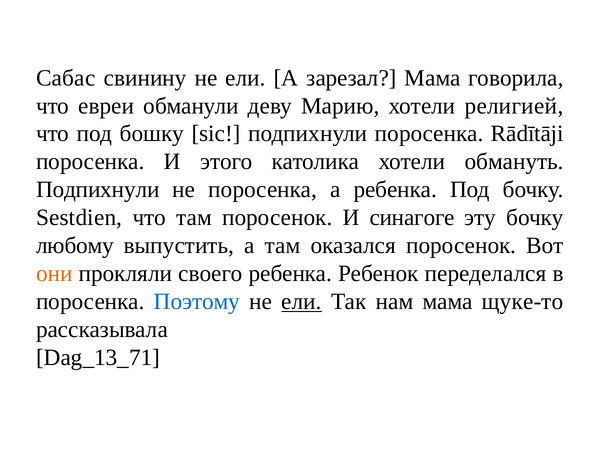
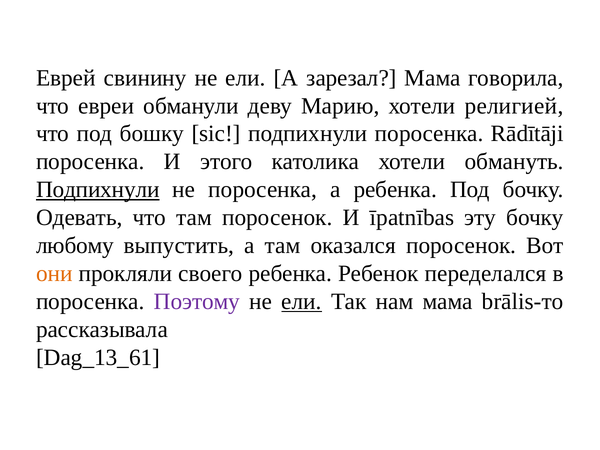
Сабас: Сабас -> Еврей
Подпихнули at (98, 190) underline: none -> present
Sestdien: Sestdien -> Одевать
синагоге: синагоге -> īpatnības
Поэтому colour: blue -> purple
щуке-то: щуке-то -> brālis-то
Dag_13_71: Dag_13_71 -> Dag_13_61
